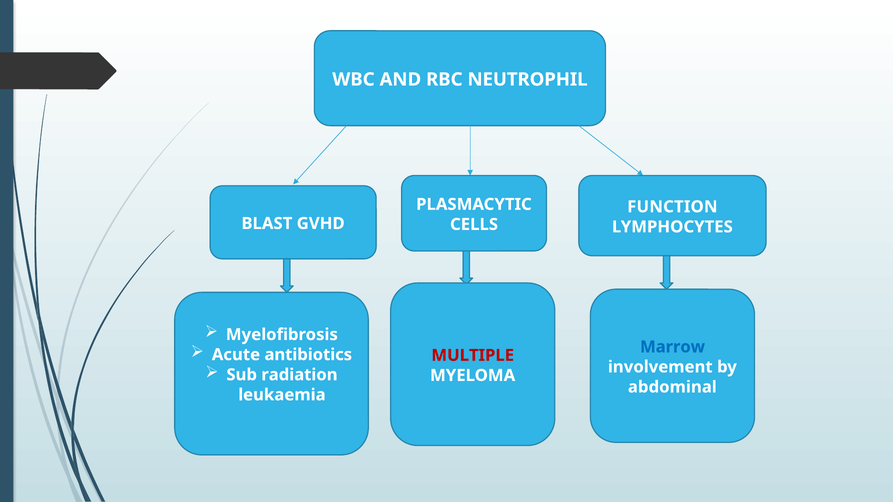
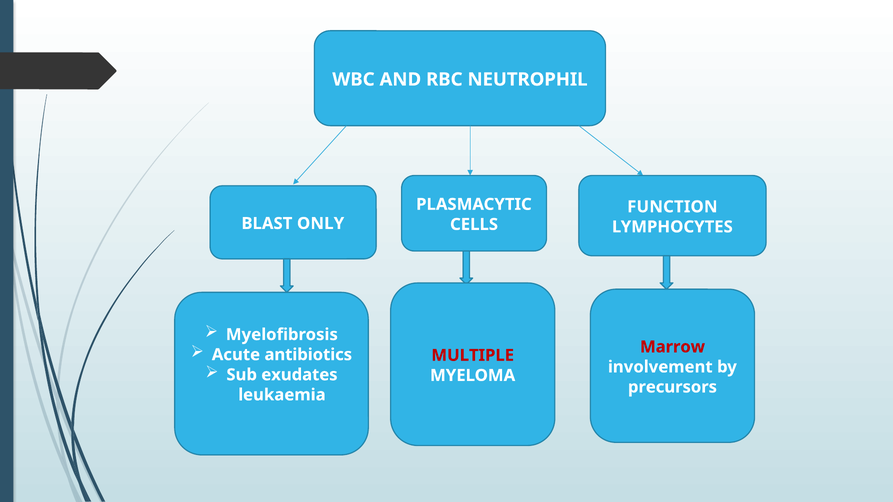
GVHD: GVHD -> ONLY
Marrow colour: blue -> red
radiation: radiation -> exudates
abdominal: abdominal -> precursors
